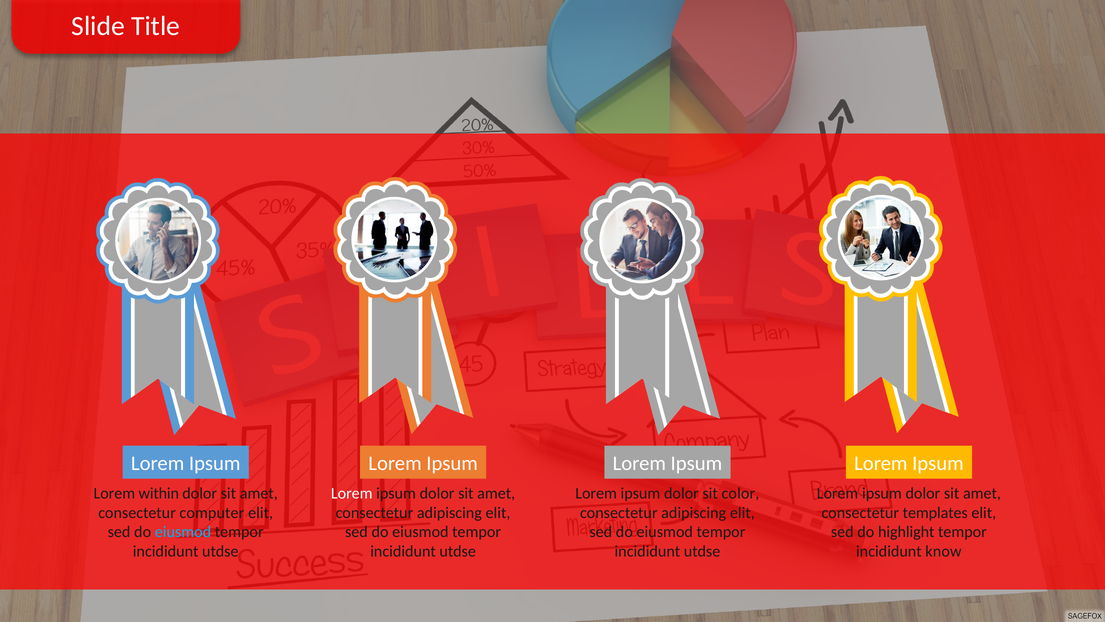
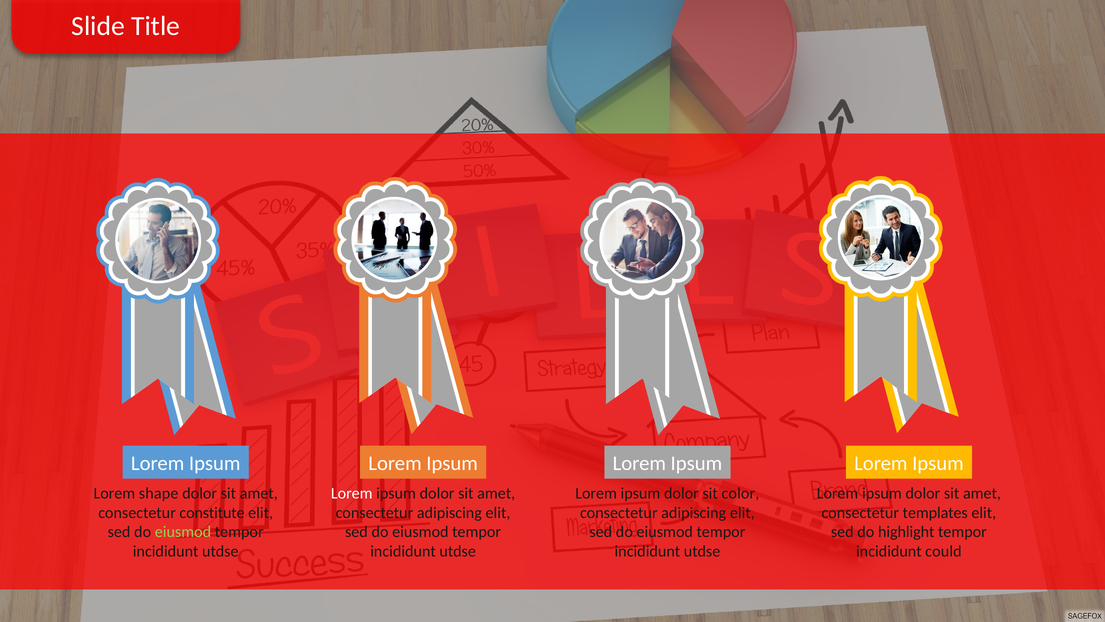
within: within -> shape
computer: computer -> constitute
eiusmod at (183, 532) colour: light blue -> light green
know: know -> could
